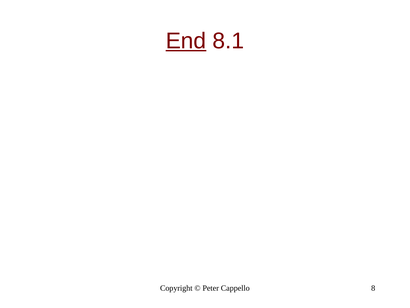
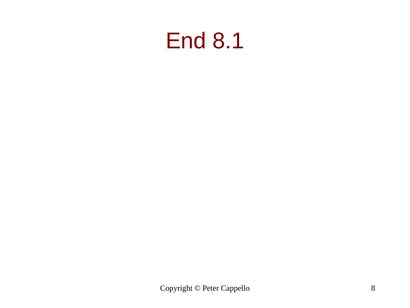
End underline: present -> none
